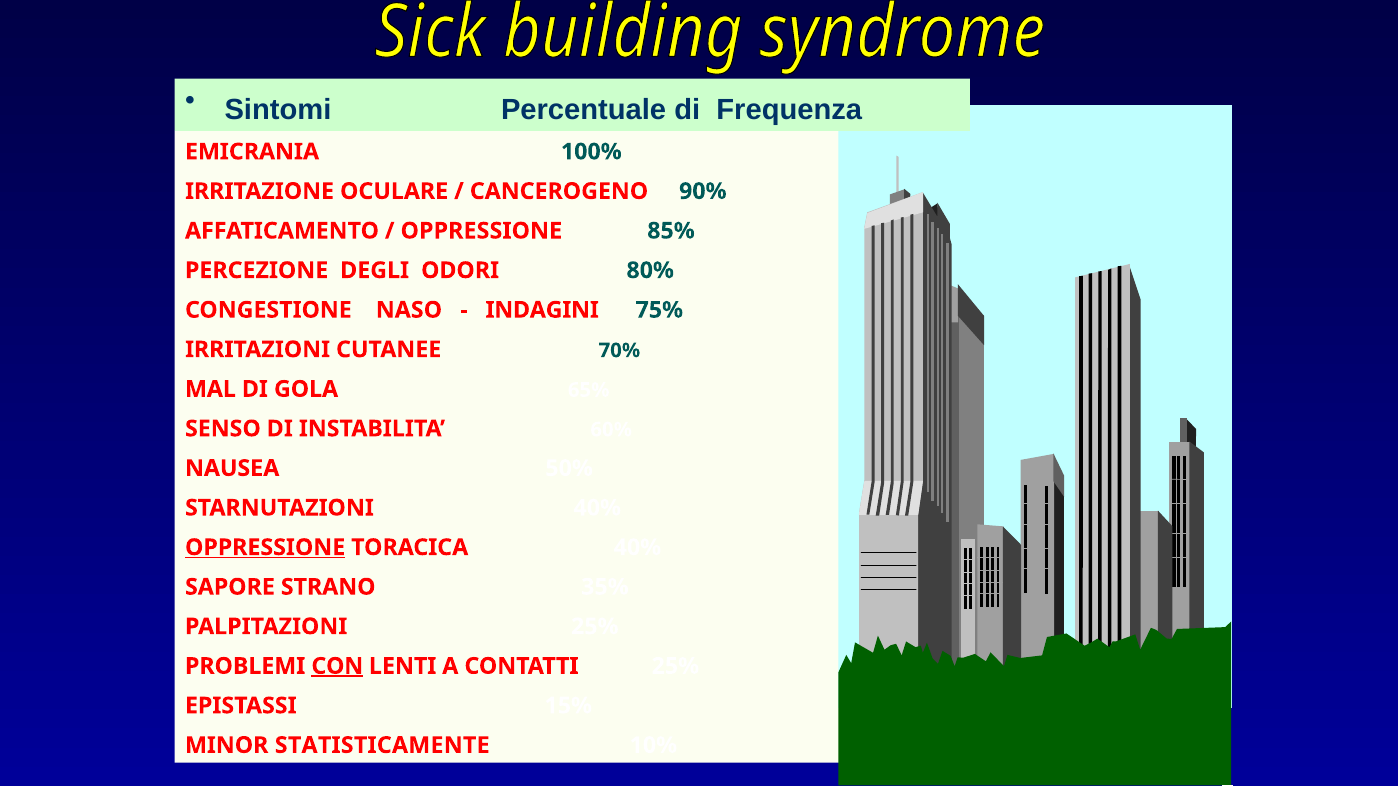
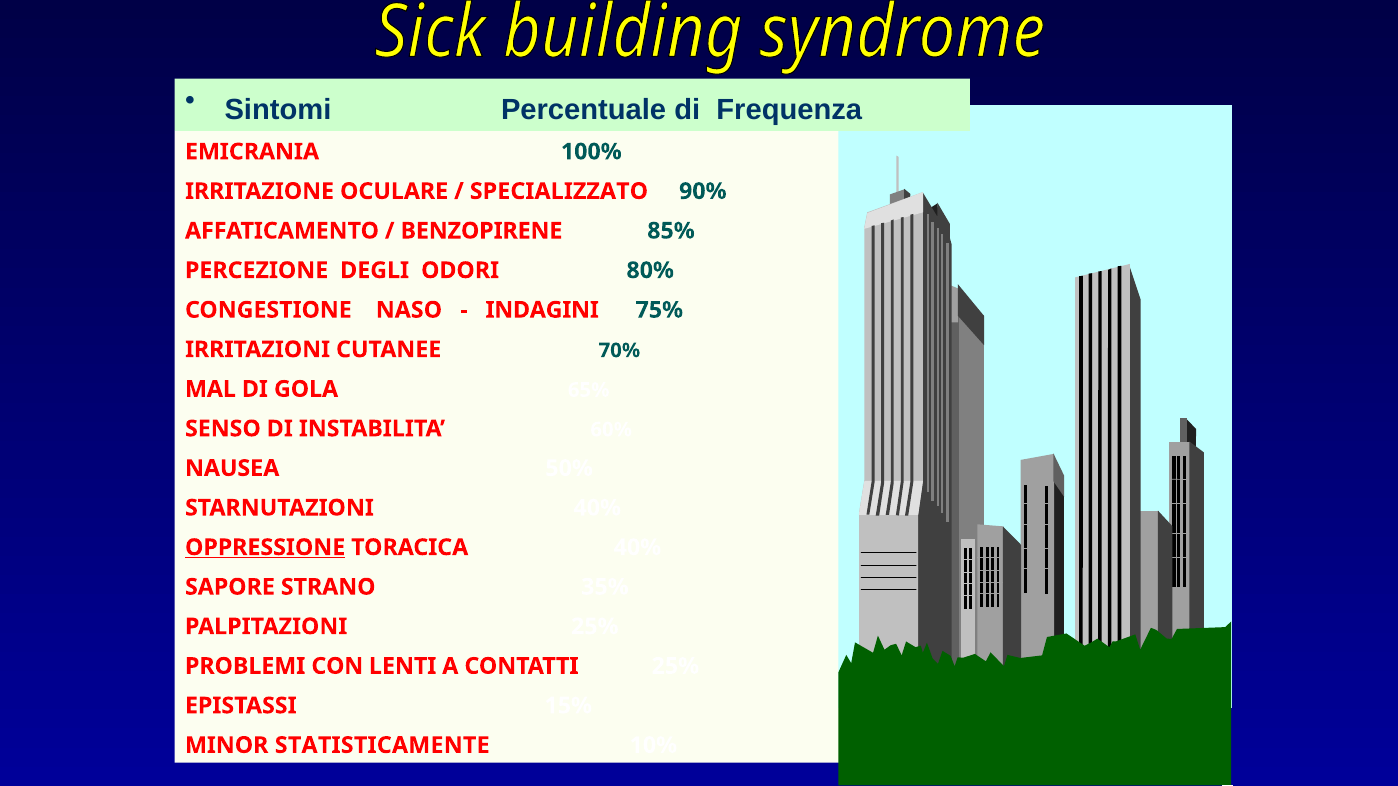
CANCEROGENO: CANCEROGENO -> SPECIALIZZATO
OPPRESSIONE at (481, 231): OPPRESSIONE -> BENZOPIRENE
CON underline: present -> none
